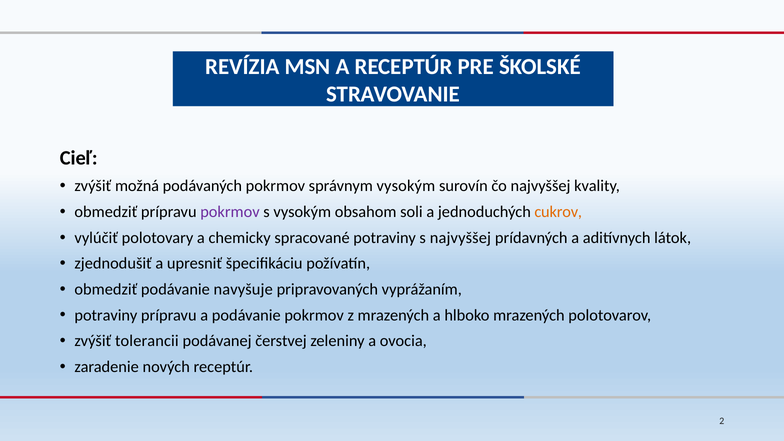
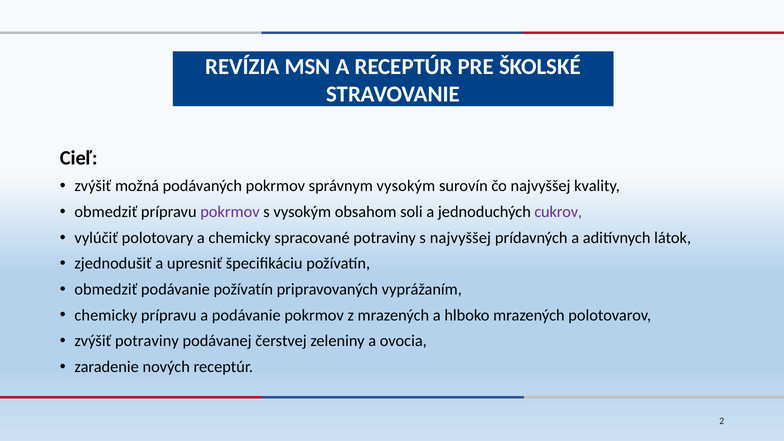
cukrov colour: orange -> purple
podávanie navyšuje: navyšuje -> požívatín
potraviny at (106, 315): potraviny -> chemicky
zvýšiť tolerancii: tolerancii -> potraviny
